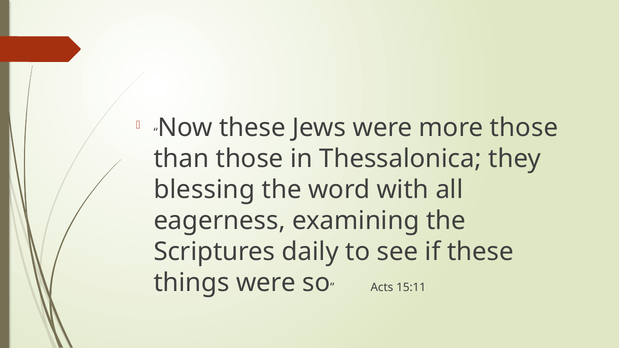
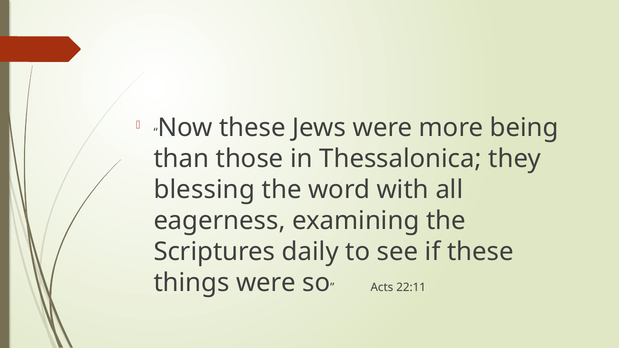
more those: those -> being
15:11: 15:11 -> 22:11
